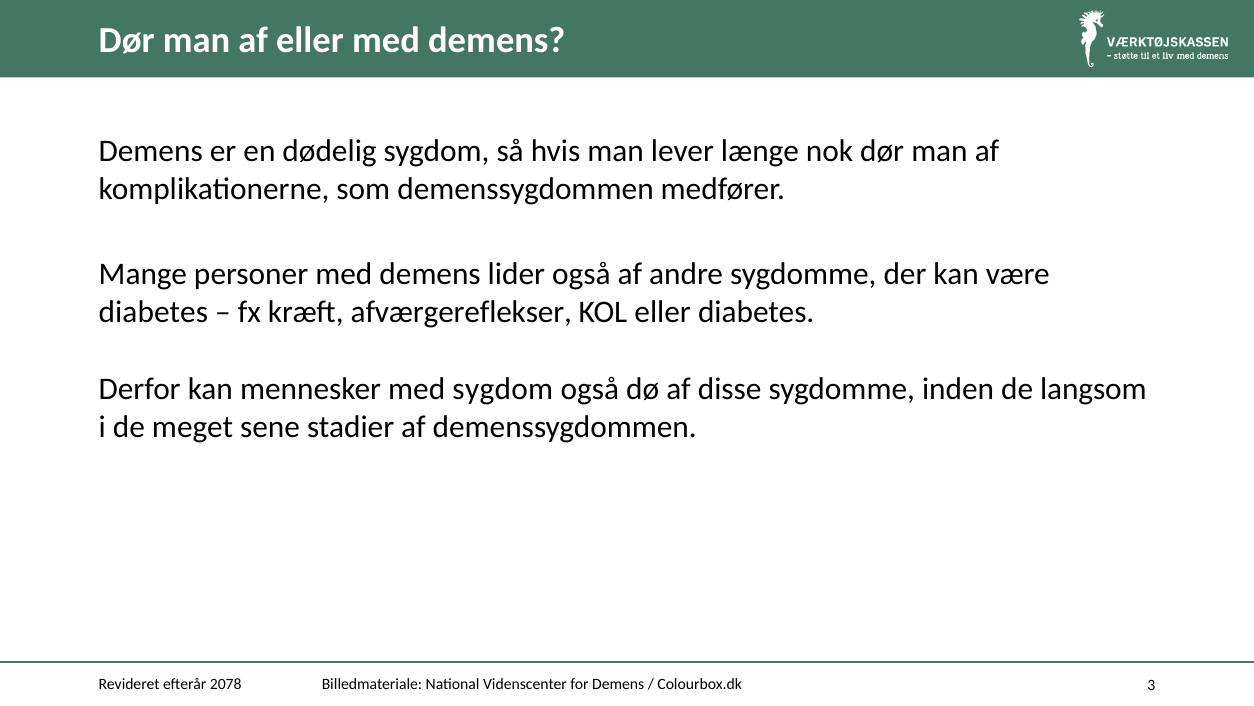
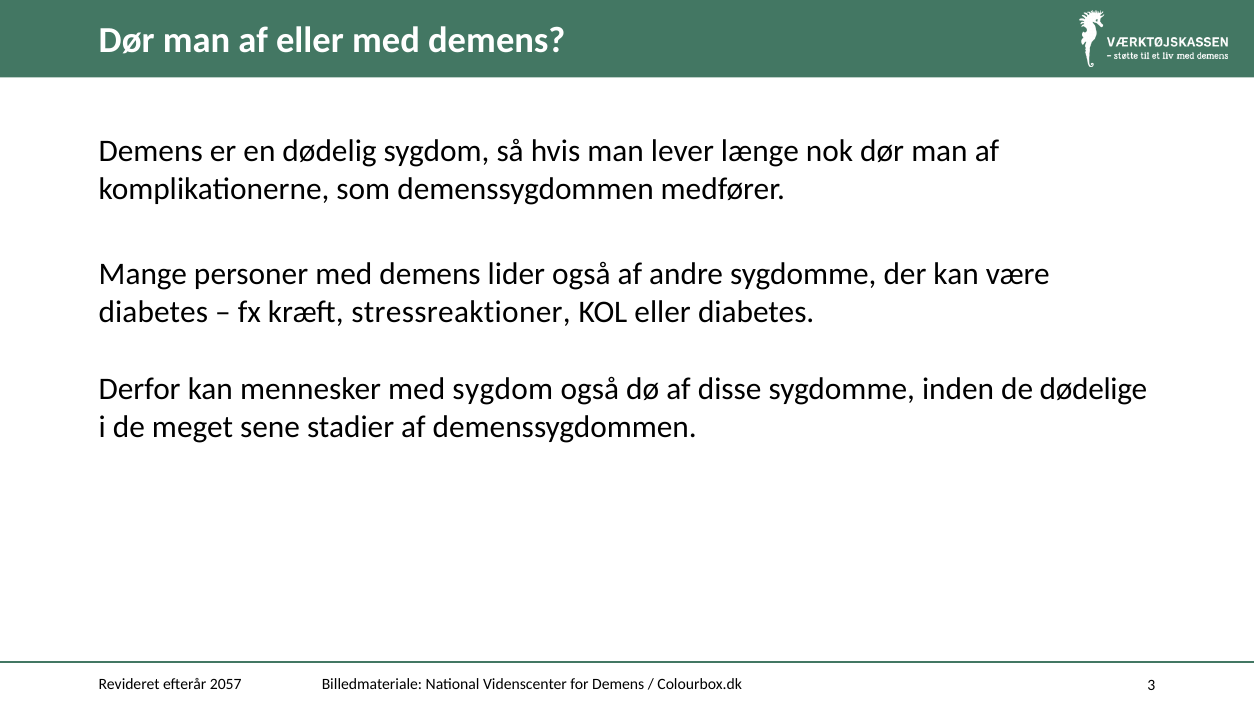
afværgereflekser: afværgereflekser -> stressreaktioner
langsom: langsom -> dødelige
2078: 2078 -> 2057
